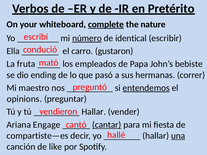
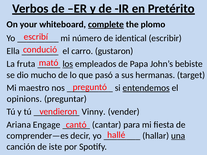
nature: nature -> plomo
número underline: present -> none
los underline: none -> present
ending: ending -> mucho
correr: correr -> target
Hallar at (94, 112): Hallar -> Vinny
cantar underline: present -> none
compartiste—es: compartiste—es -> comprender—es
like: like -> iste
